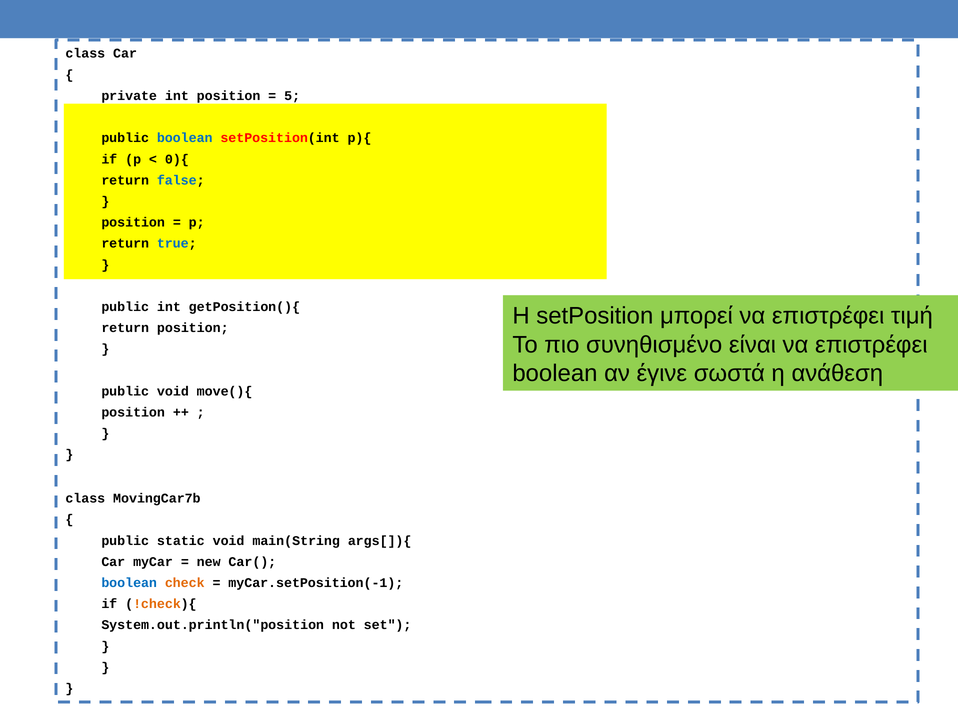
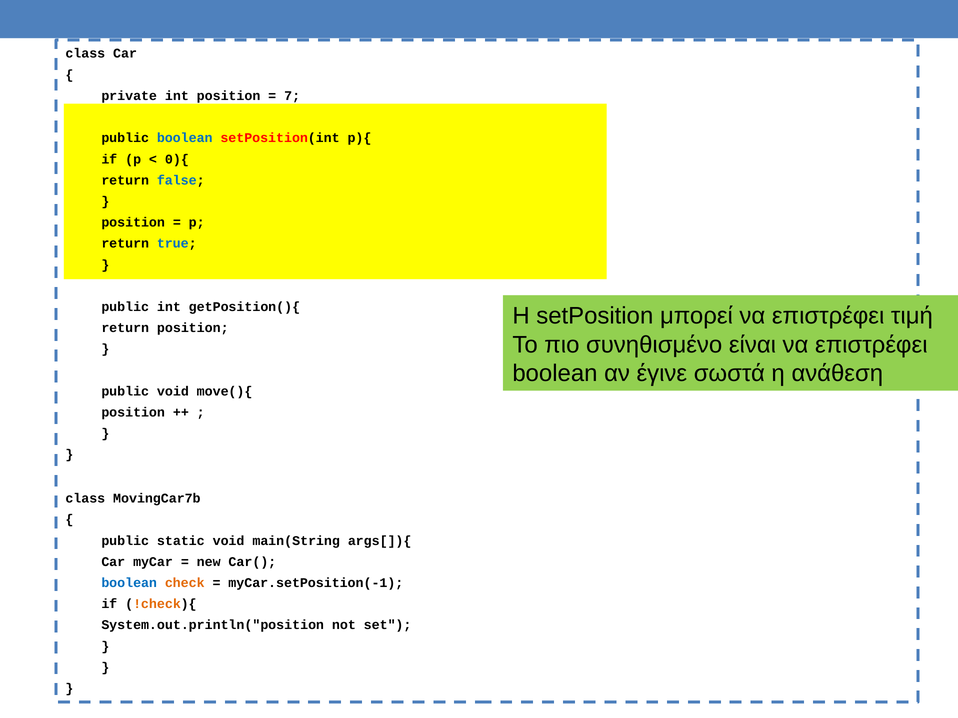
5: 5 -> 7
